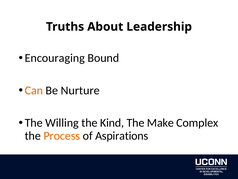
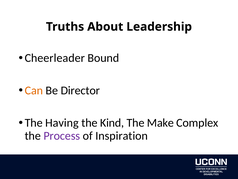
Encouraging: Encouraging -> Cheerleader
Nurture: Nurture -> Director
Willing: Willing -> Having
Process colour: orange -> purple
Aspirations: Aspirations -> Inspiration
